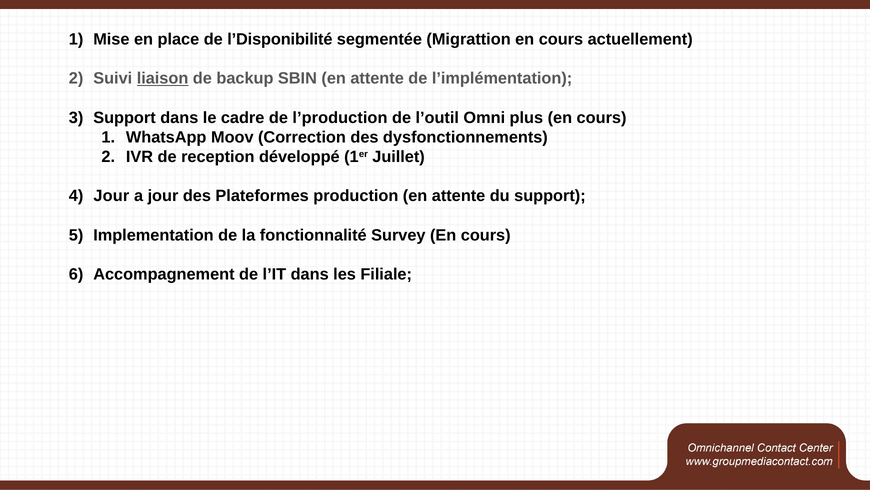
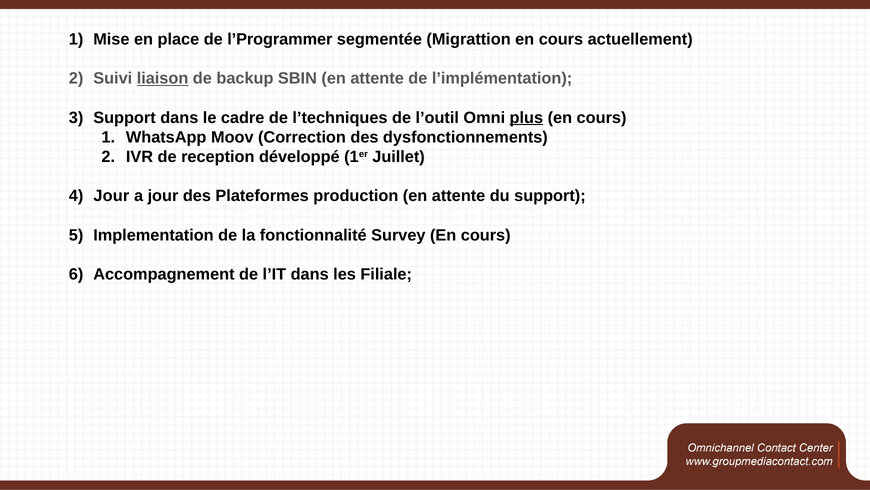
l’Disponibilité: l’Disponibilité -> l’Programmer
l’production: l’production -> l’techniques
plus underline: none -> present
